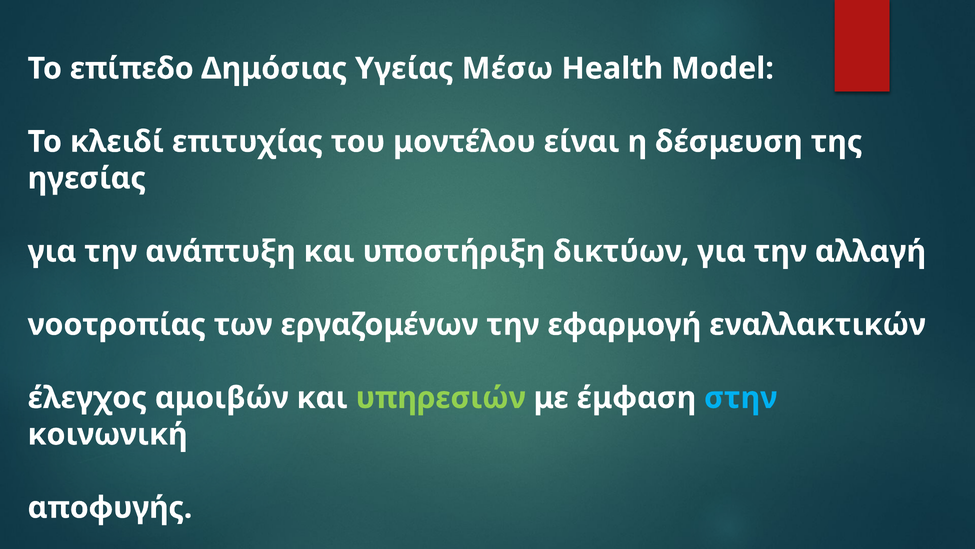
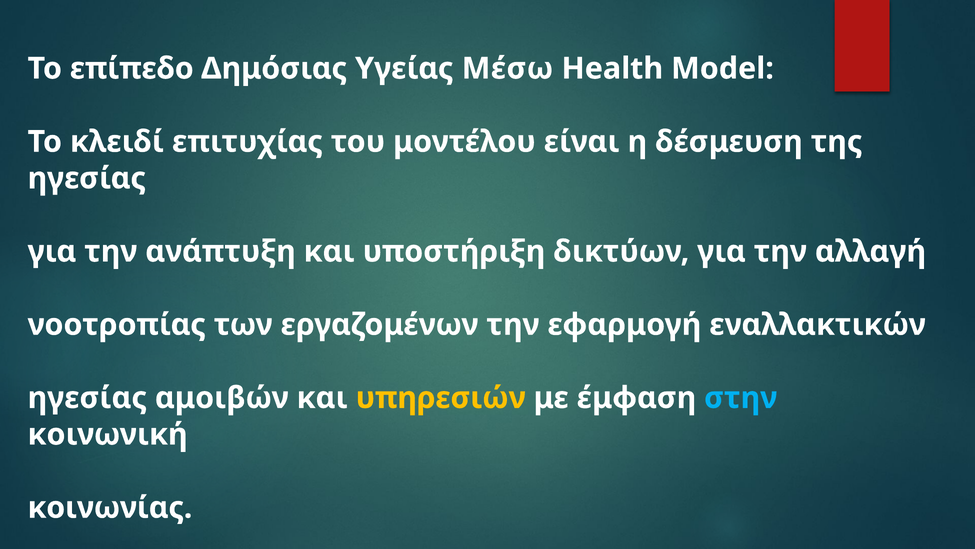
έλεγχος at (87, 398): έλεγχος -> ηγεσίας
υπηρεσιών colour: light green -> yellow
αποφυγής: αποφυγής -> κοινωνίας
